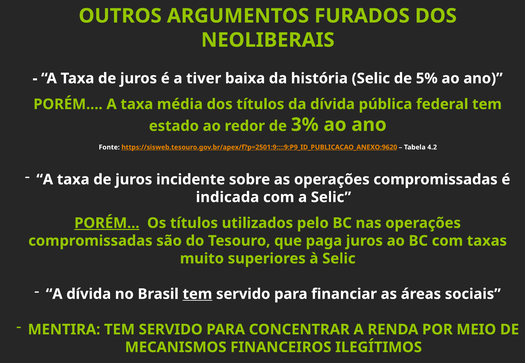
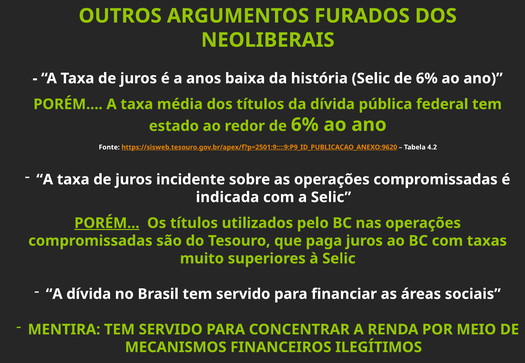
tiver: tiver -> anos
Selic de 5%: 5% -> 6%
redor de 3%: 3% -> 6%
tem at (197, 294) underline: present -> none
